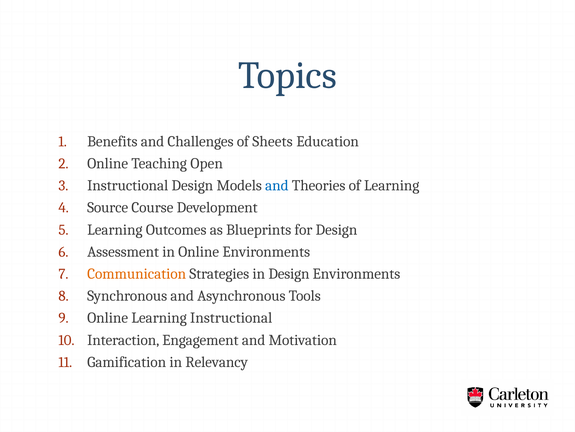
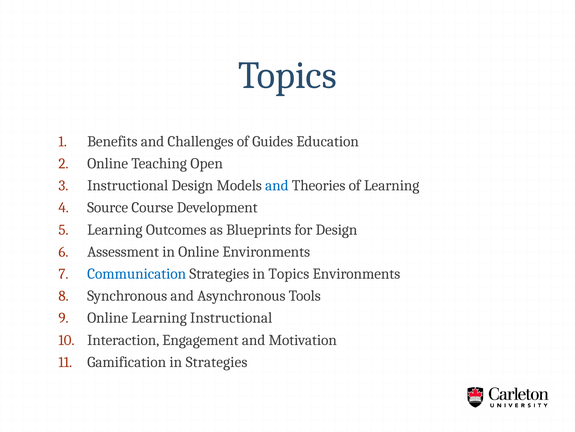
Sheets: Sheets -> Guides
Communication colour: orange -> blue
in Design: Design -> Topics
in Relevancy: Relevancy -> Strategies
